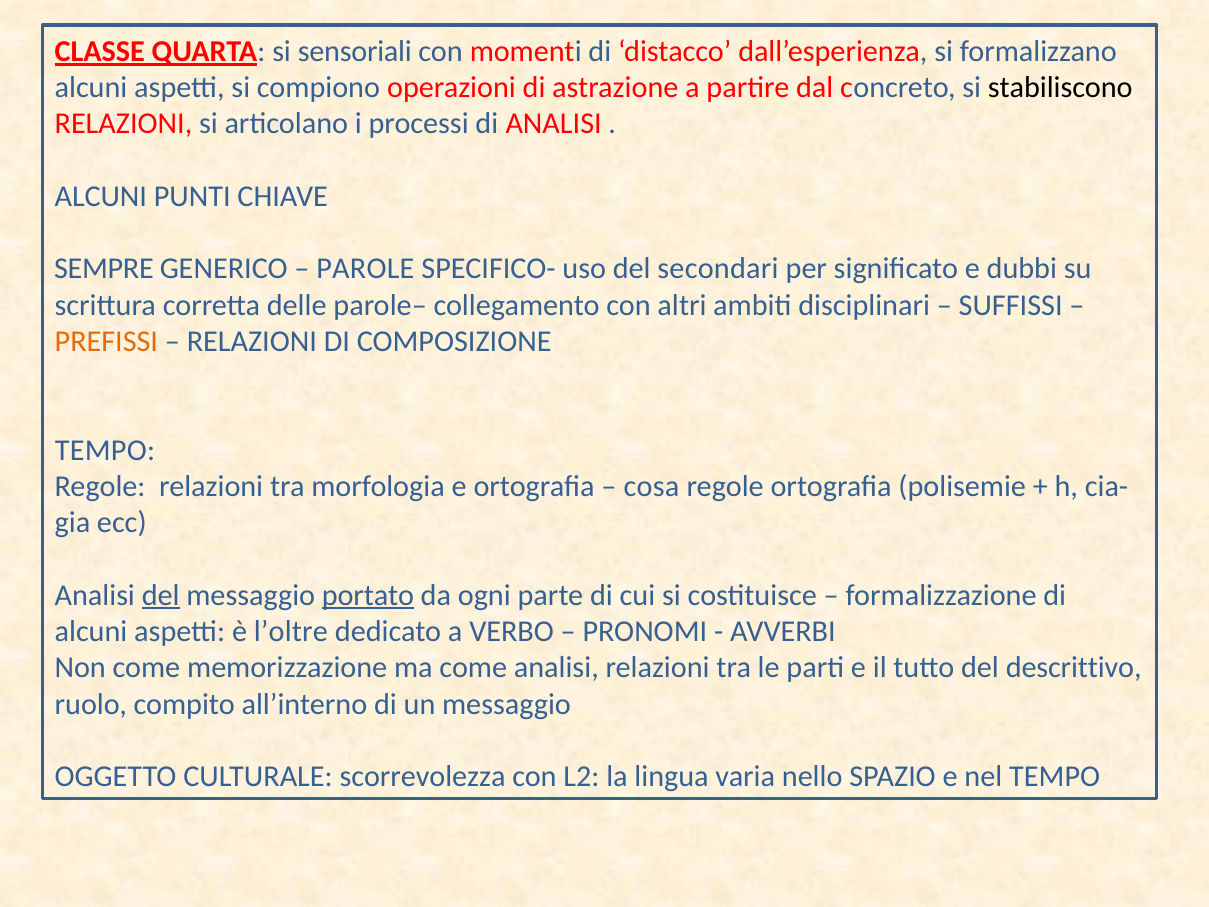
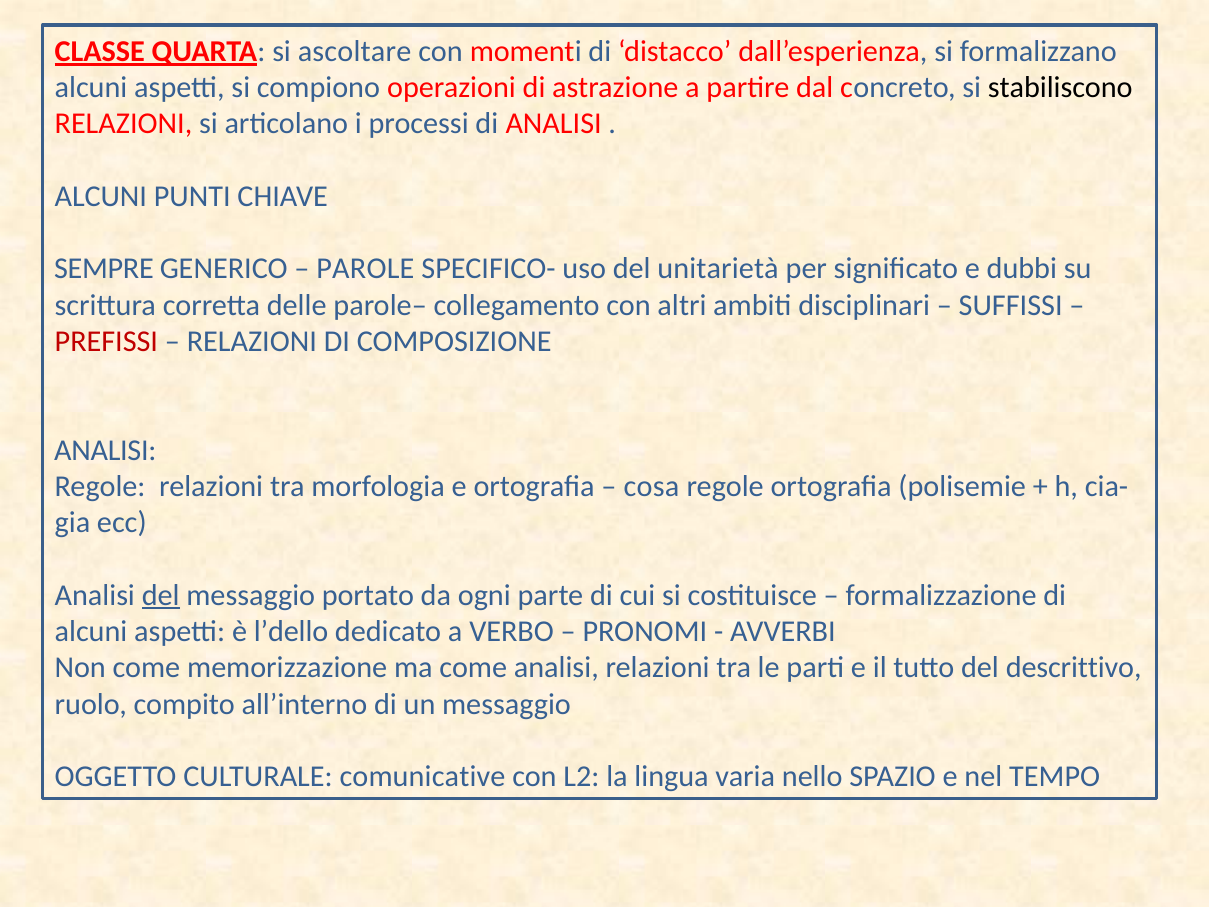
sensoriali: sensoriali -> ascoltare
secondari: secondari -> unitarietà
PREFISSI colour: orange -> red
TEMPO at (105, 450): TEMPO -> ANALISI
portato underline: present -> none
l’oltre: l’oltre -> l’dello
scorrevolezza: scorrevolezza -> comunicative
